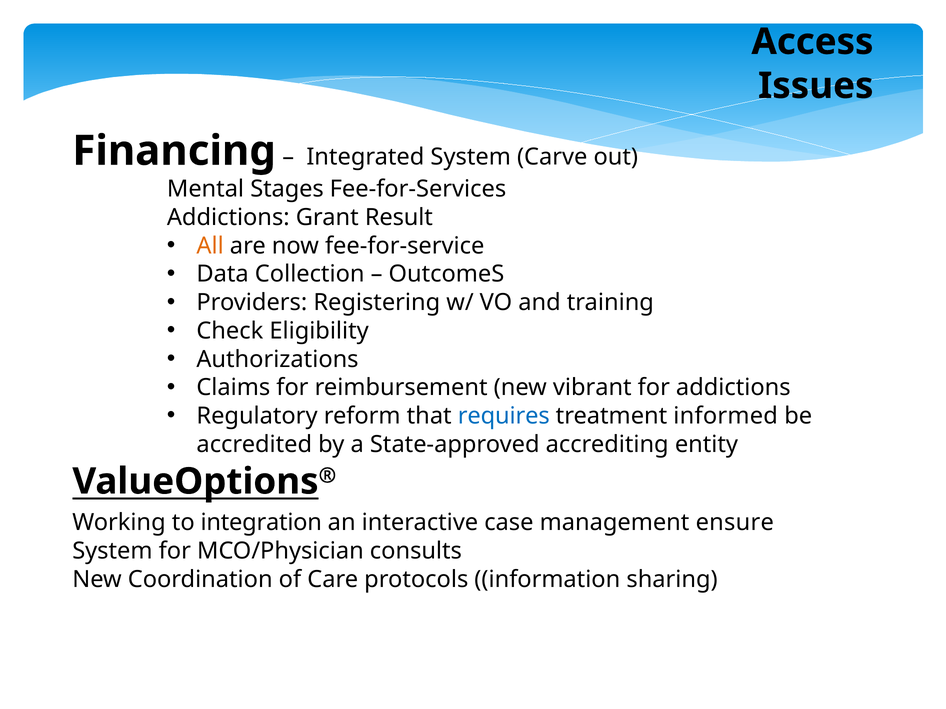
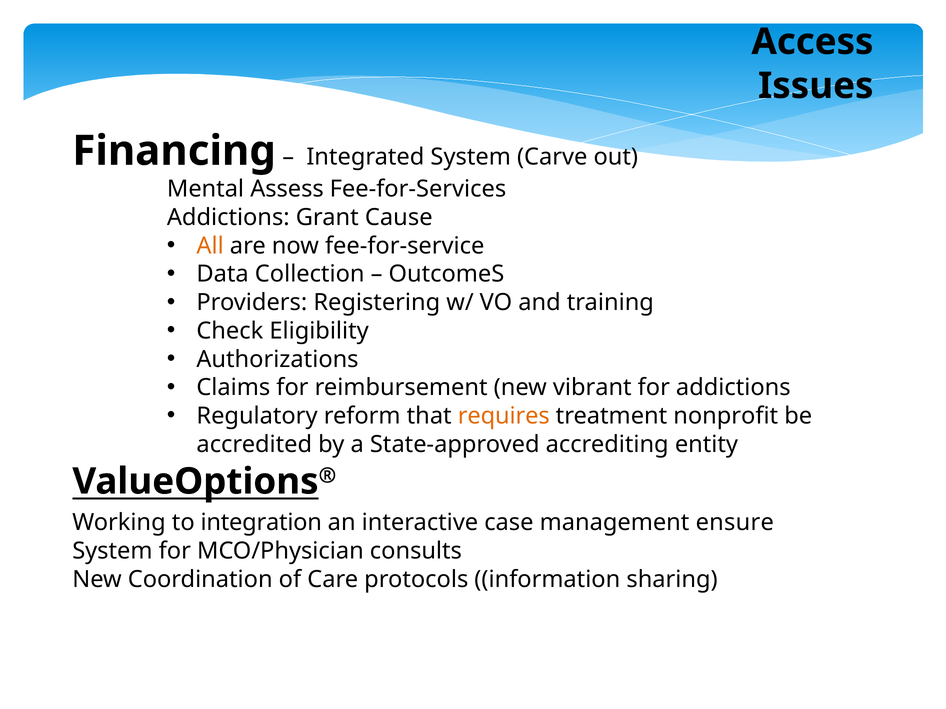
Stages: Stages -> Assess
Result: Result -> Cause
requires colour: blue -> orange
informed: informed -> nonprofit
